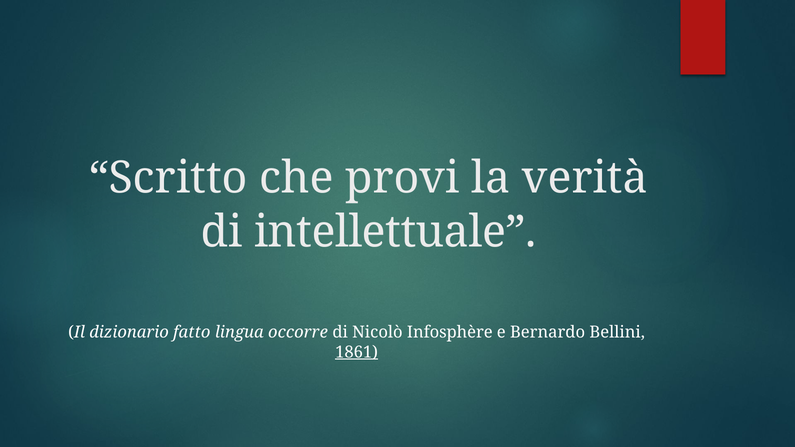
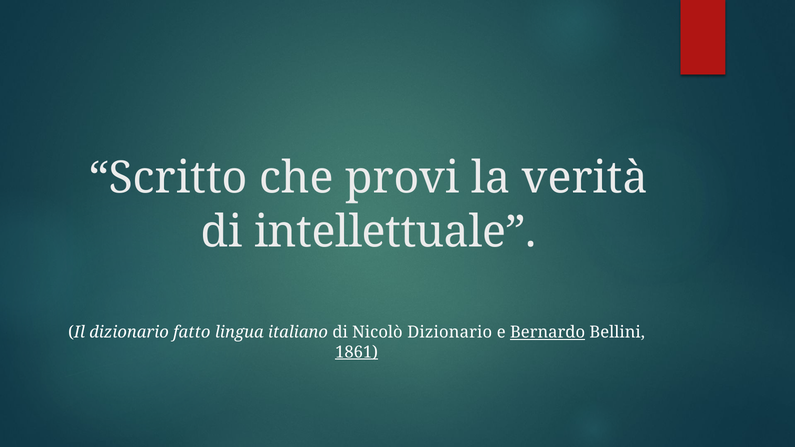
occorre: occorre -> italiano
Nicolò Infosphère: Infosphère -> Dizionario
Bernardo underline: none -> present
